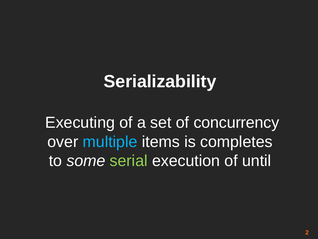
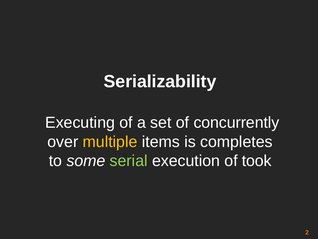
concurrency: concurrency -> concurrently
multiple colour: light blue -> yellow
until: until -> took
